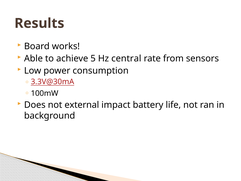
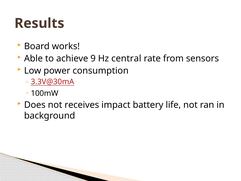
5: 5 -> 9
external: external -> receives
